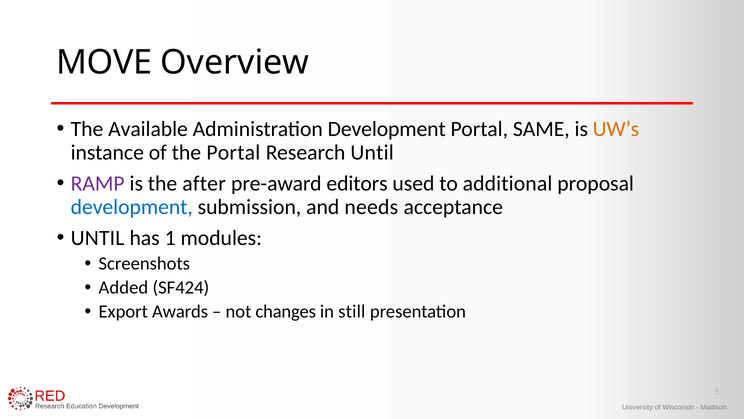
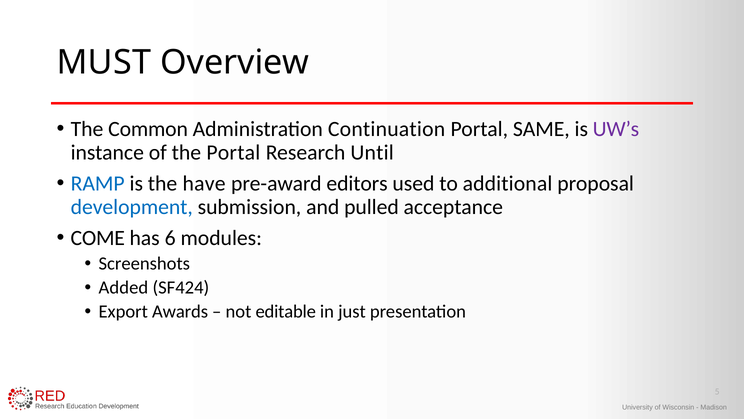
MOVE: MOVE -> MUST
Available: Available -> Common
Administration Development: Development -> Continuation
UW’s colour: orange -> purple
RAMP colour: purple -> blue
after: after -> have
needs: needs -> pulled
UNTIL at (98, 238): UNTIL -> COME
1: 1 -> 6
changes: changes -> editable
still: still -> just
